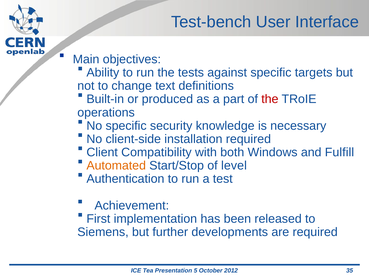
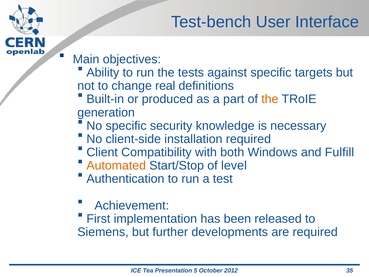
text: text -> real
the at (270, 99) colour: red -> orange
operations: operations -> generation
